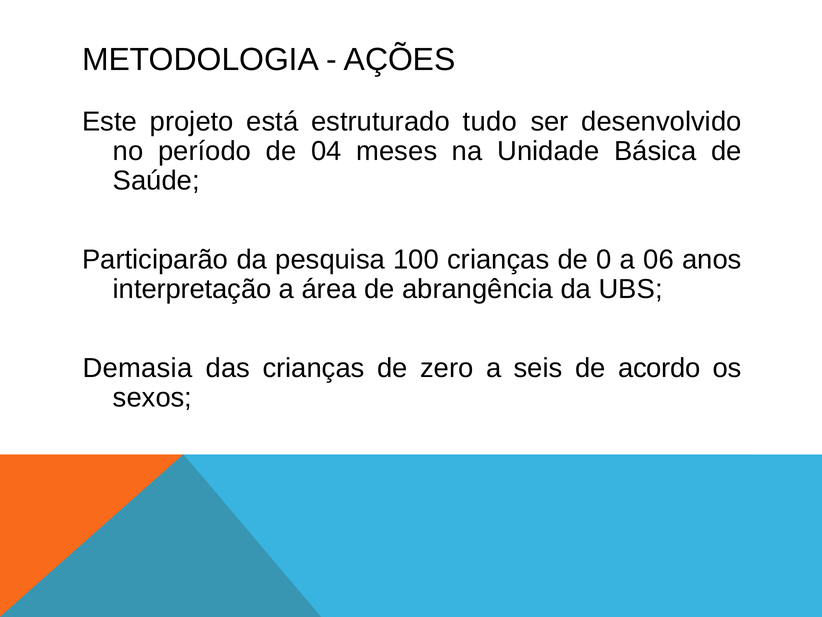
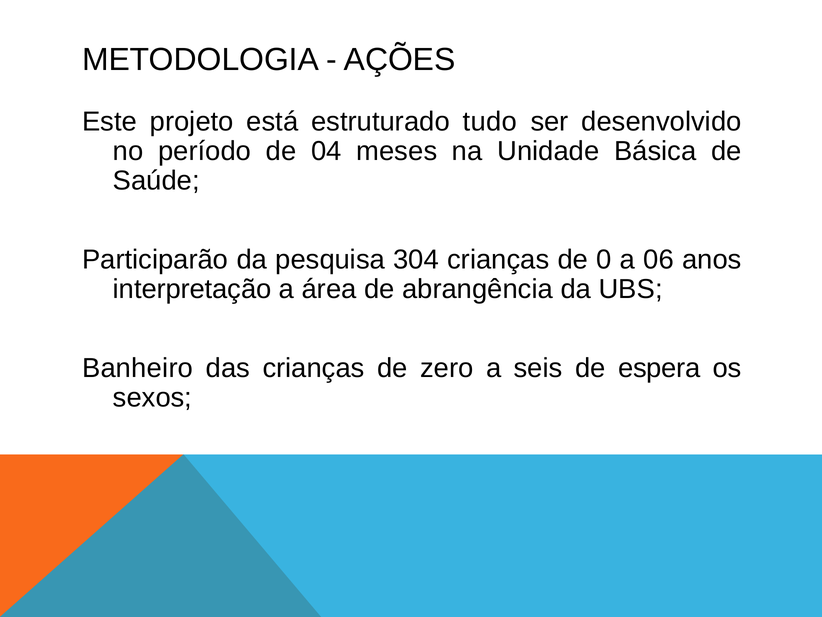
100: 100 -> 304
Demasia: Demasia -> Banheiro
acordo: acordo -> espera
